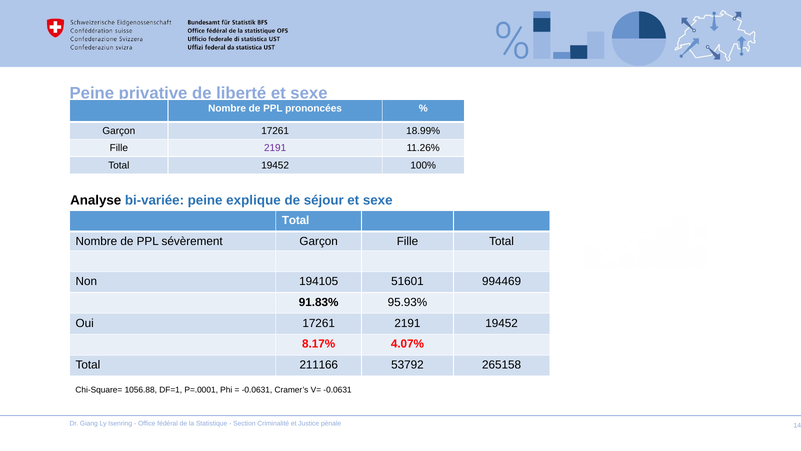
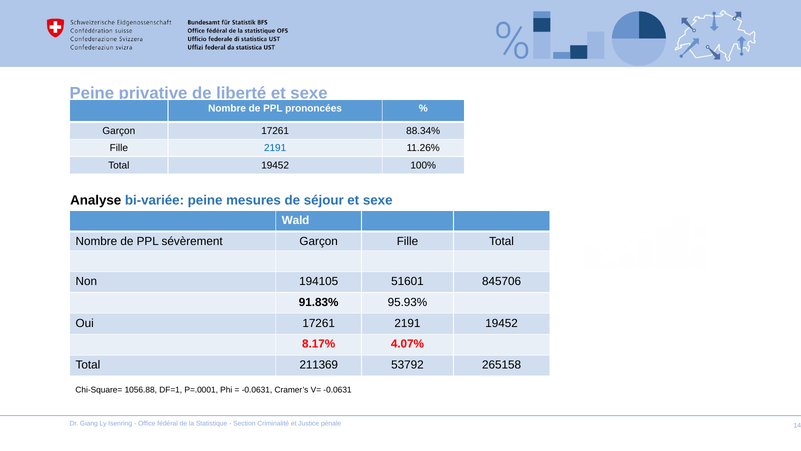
18.99%: 18.99% -> 88.34%
2191 at (275, 148) colour: purple -> blue
explique: explique -> mesures
Total at (296, 220): Total -> Wald
994469: 994469 -> 845706
211166: 211166 -> 211369
